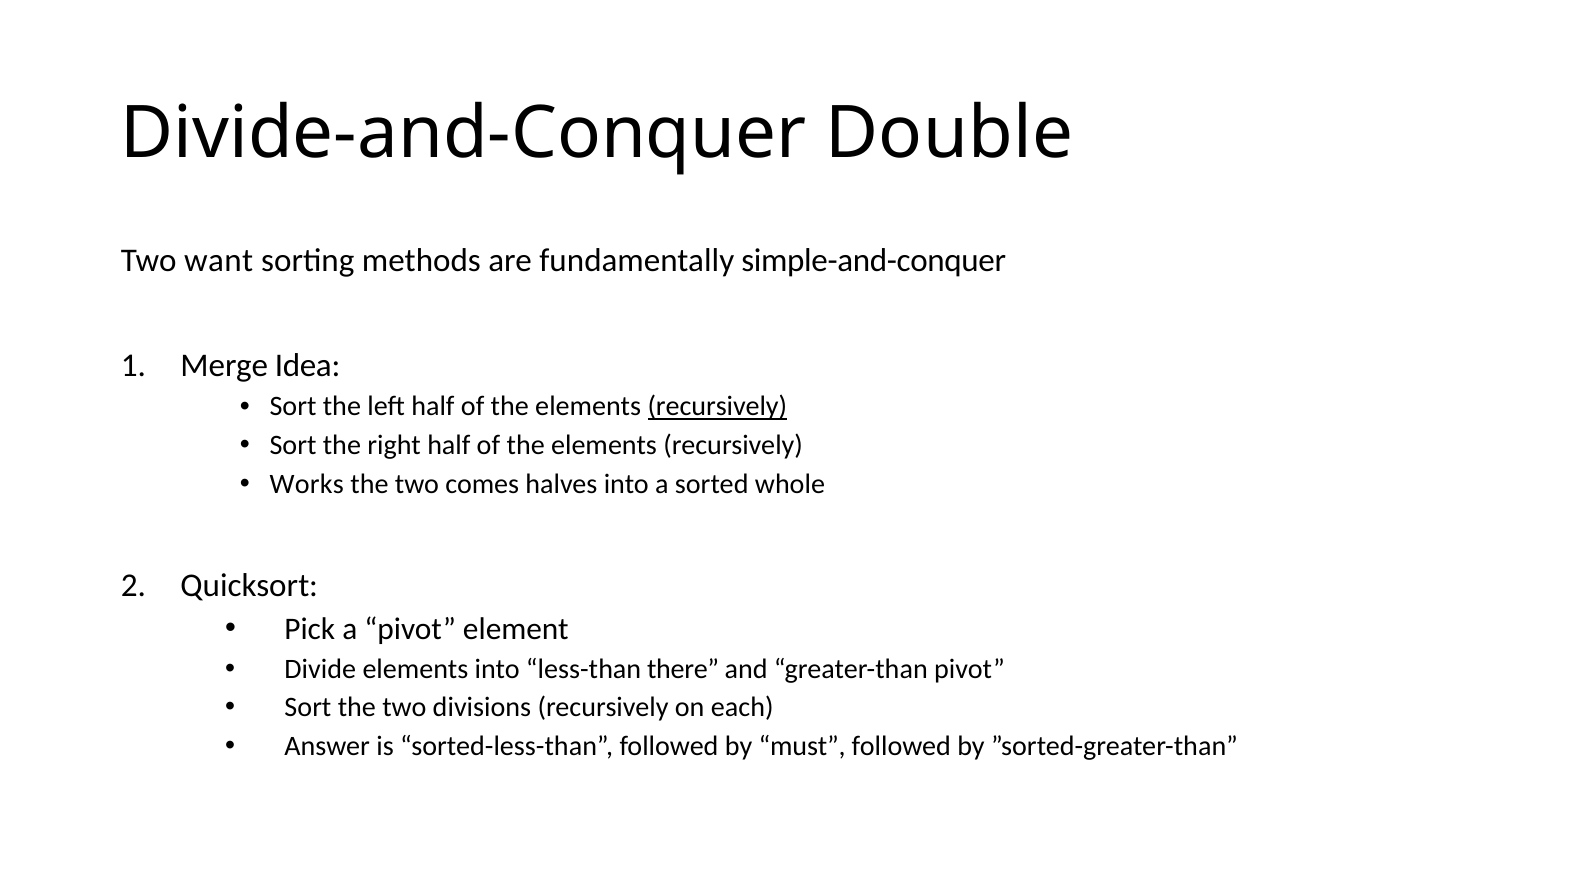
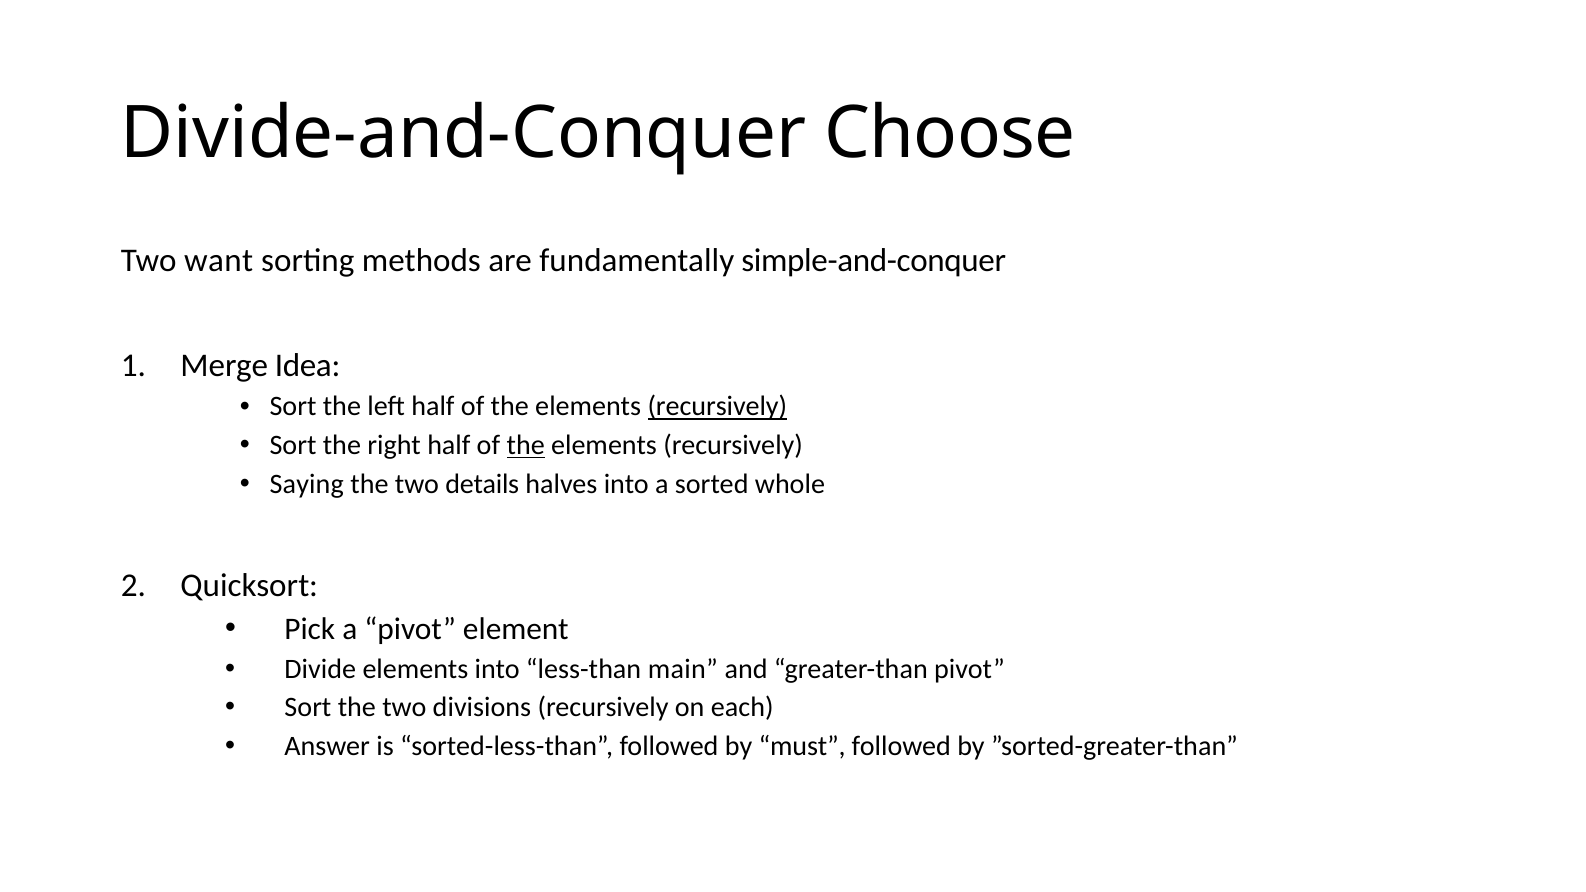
Double: Double -> Choose
the at (526, 445) underline: none -> present
Works: Works -> Saying
comes: comes -> details
there: there -> main
